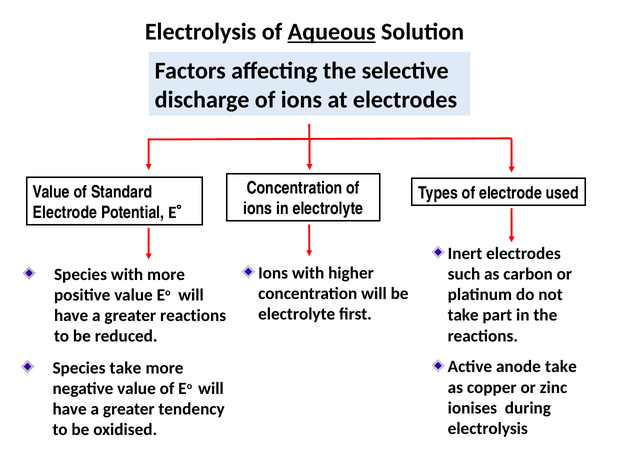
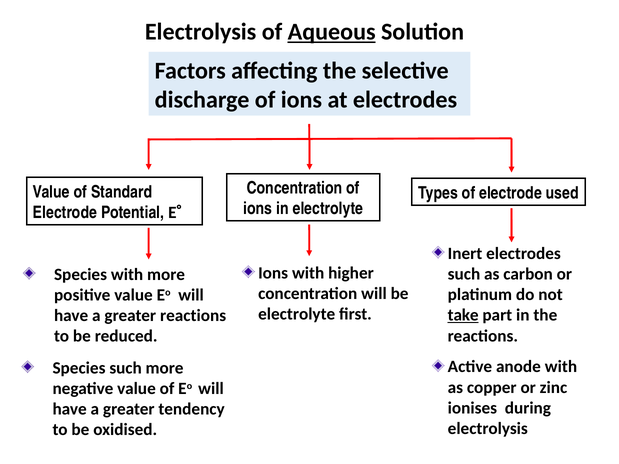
take at (463, 315) underline: none -> present
anode take: take -> with
Species take: take -> such
